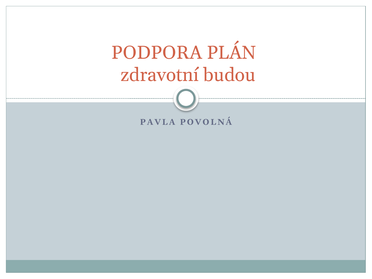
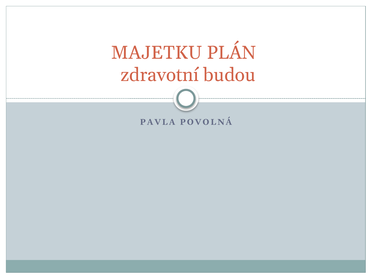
PODPORA: PODPORA -> MAJETKU
